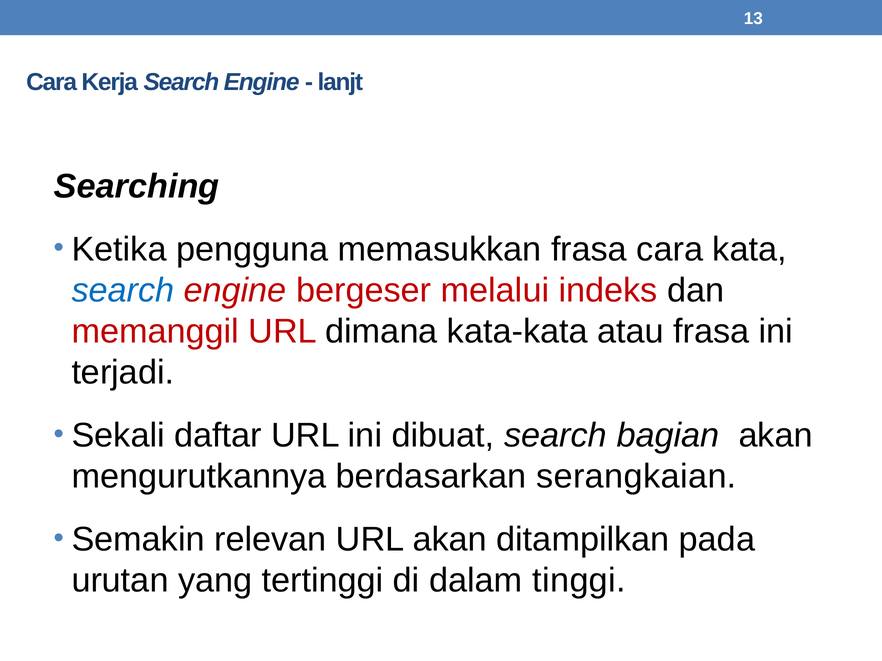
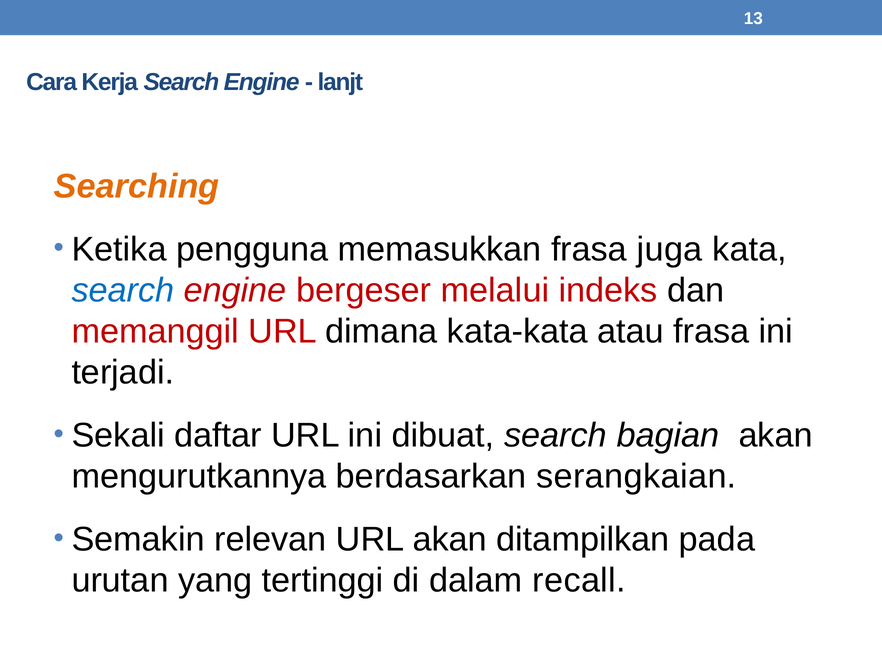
Searching colour: black -> orange
frasa cara: cara -> juga
tinggi: tinggi -> recall
